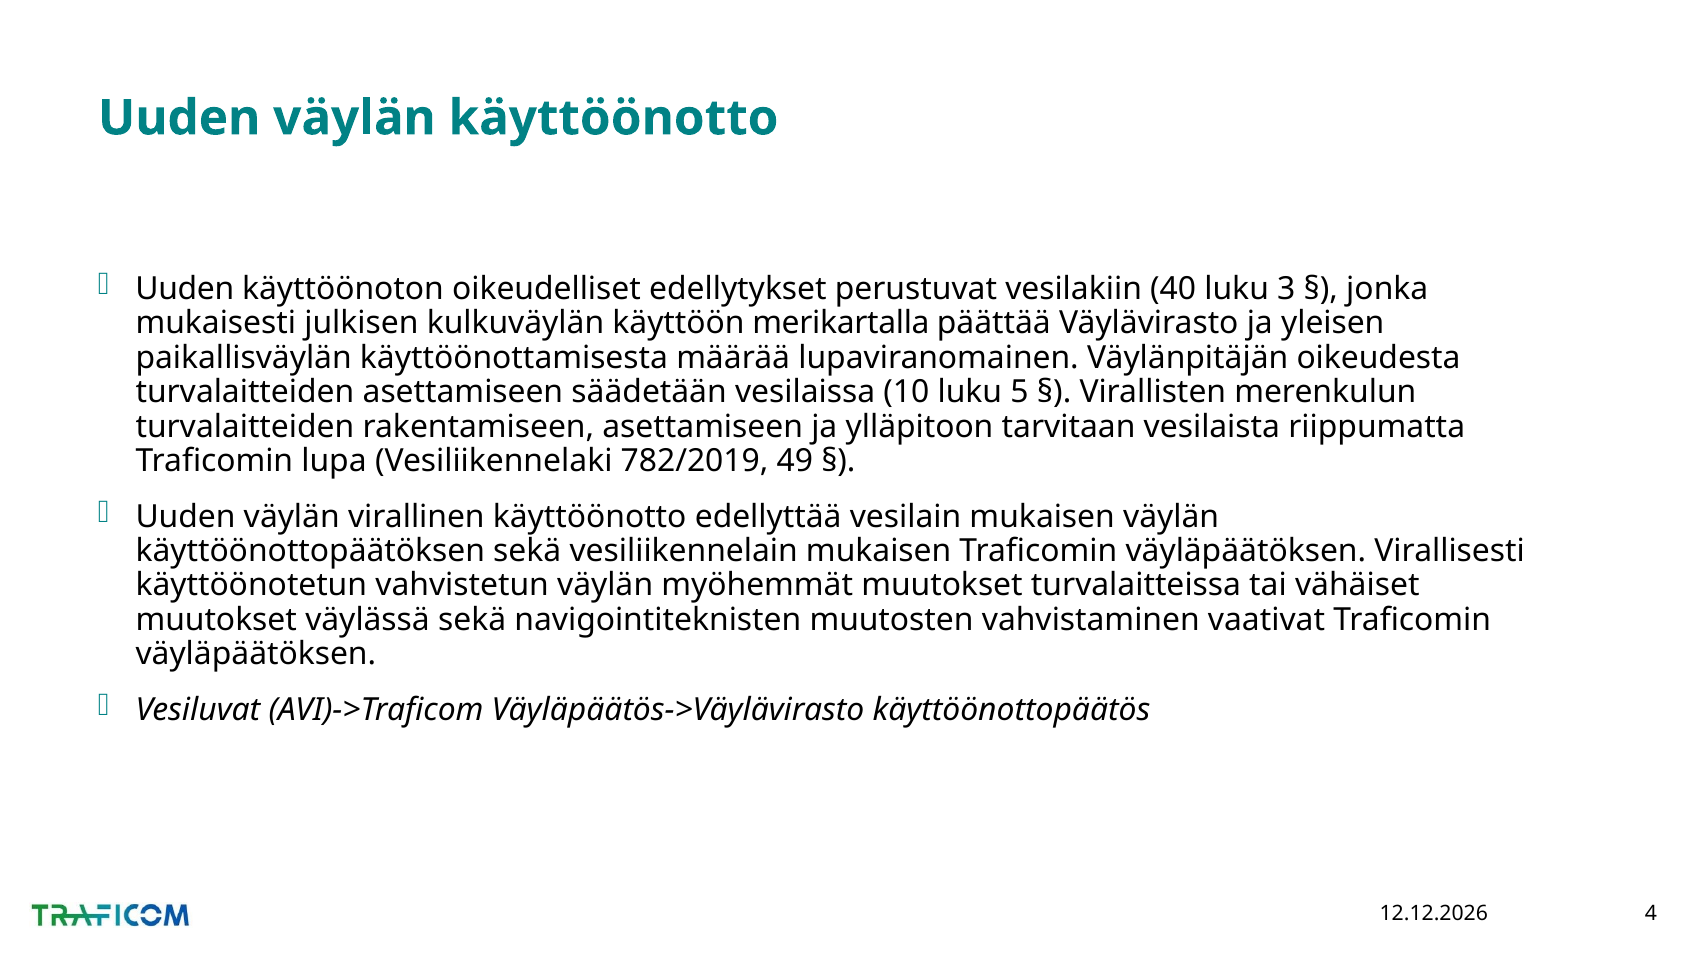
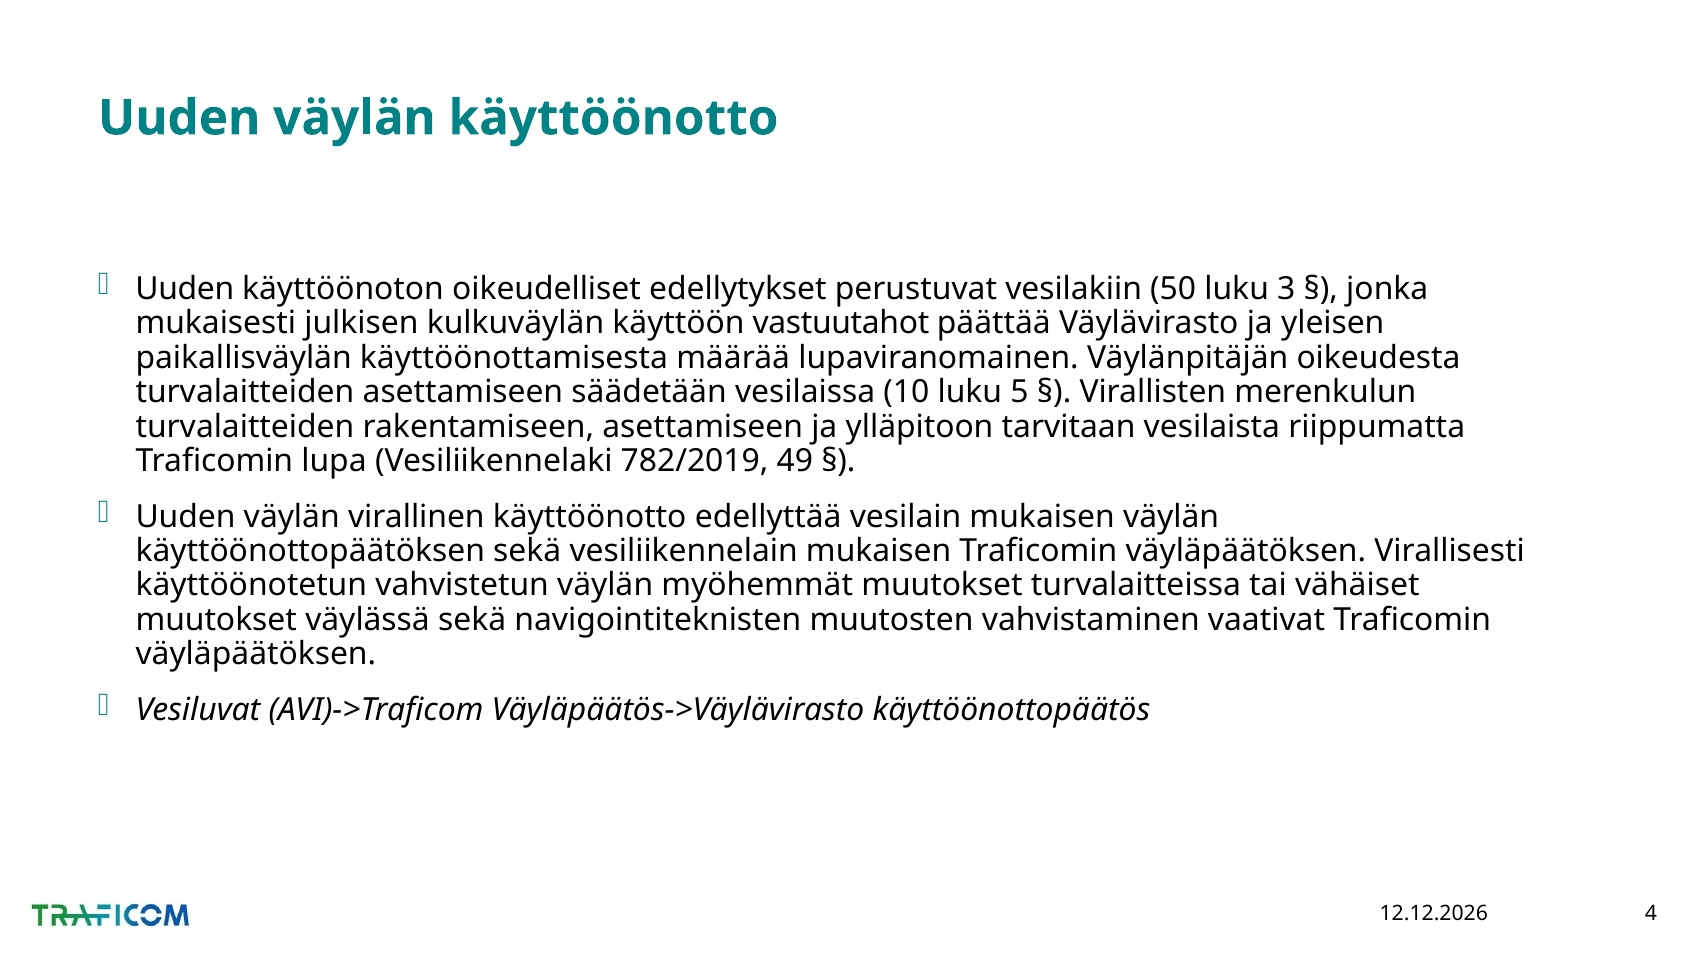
40: 40 -> 50
merikartalla: merikartalla -> vastuutahot
